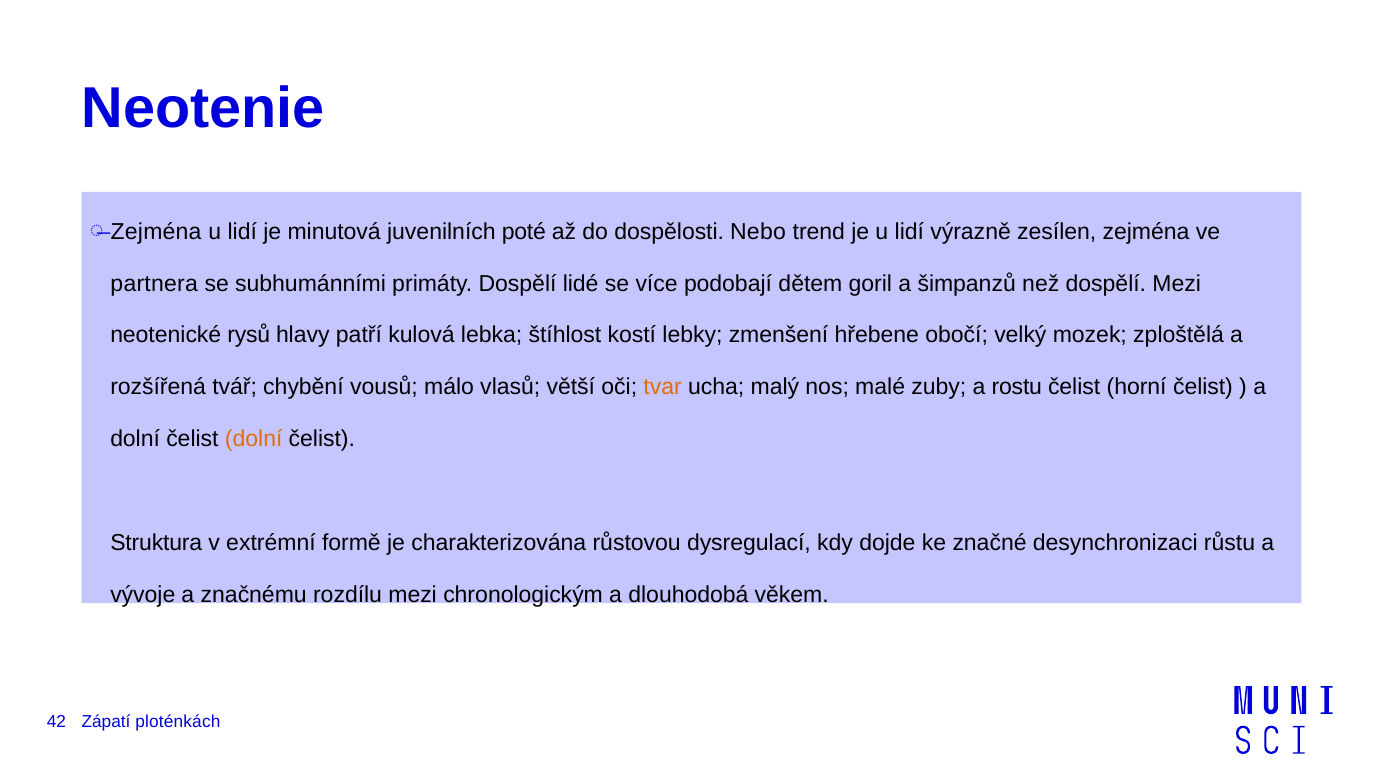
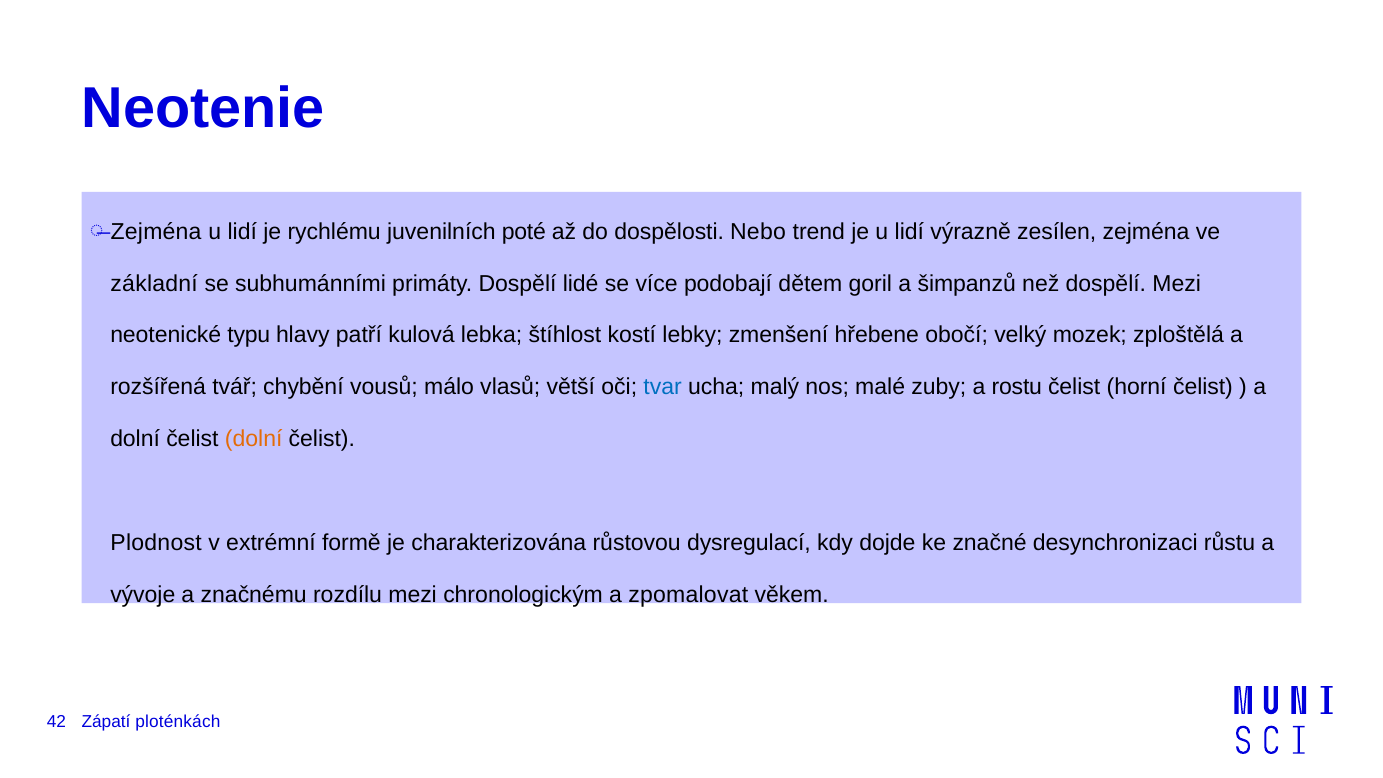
minutová: minutová -> rychlému
partnera: partnera -> základní
rysů: rysů -> typu
tvar colour: orange -> blue
Struktura: Struktura -> Plodnost
dlouhodobá: dlouhodobá -> zpomalovat
